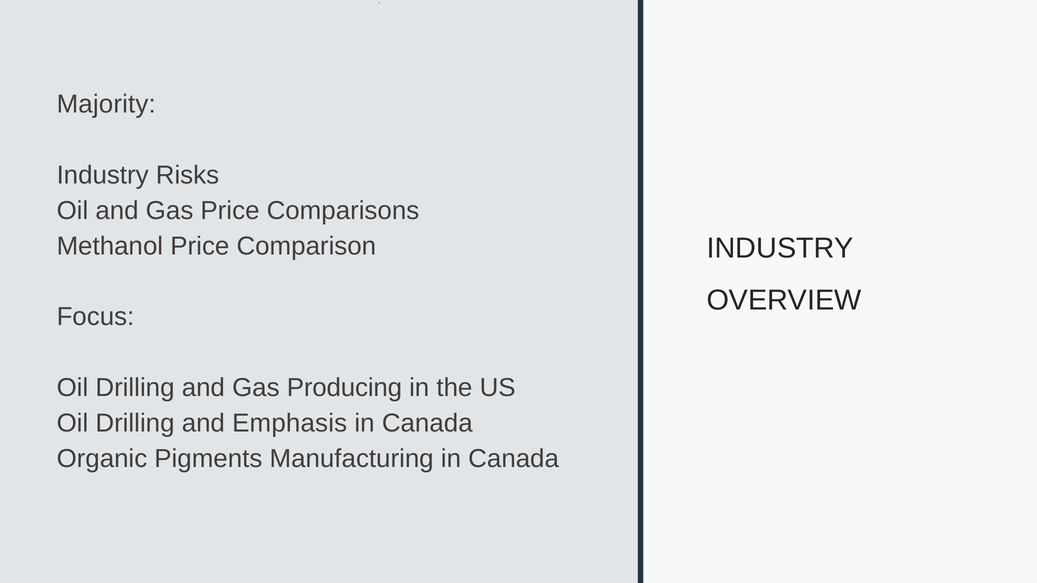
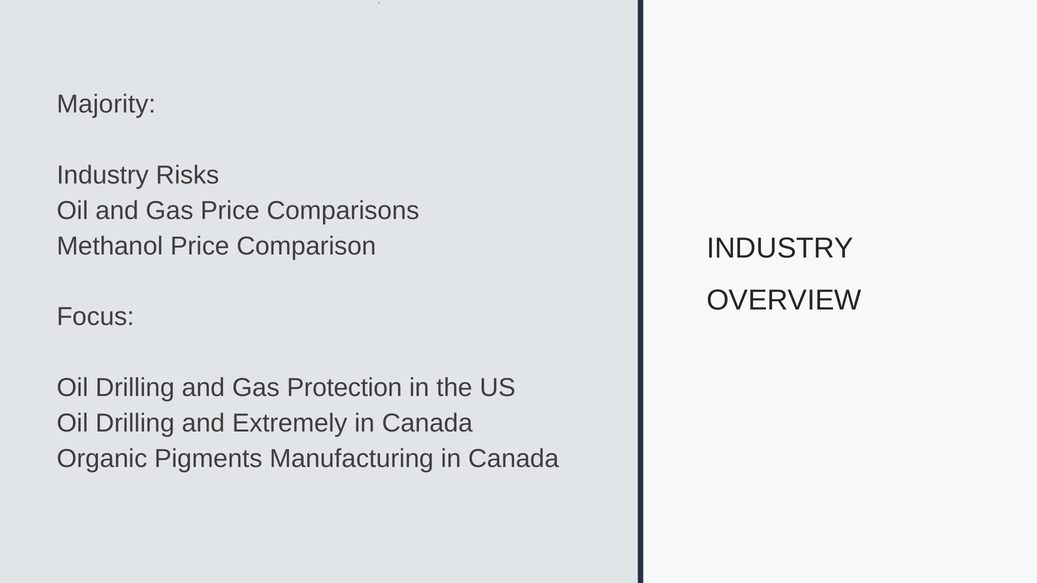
Producing: Producing -> Protection
Emphasis: Emphasis -> Extremely
